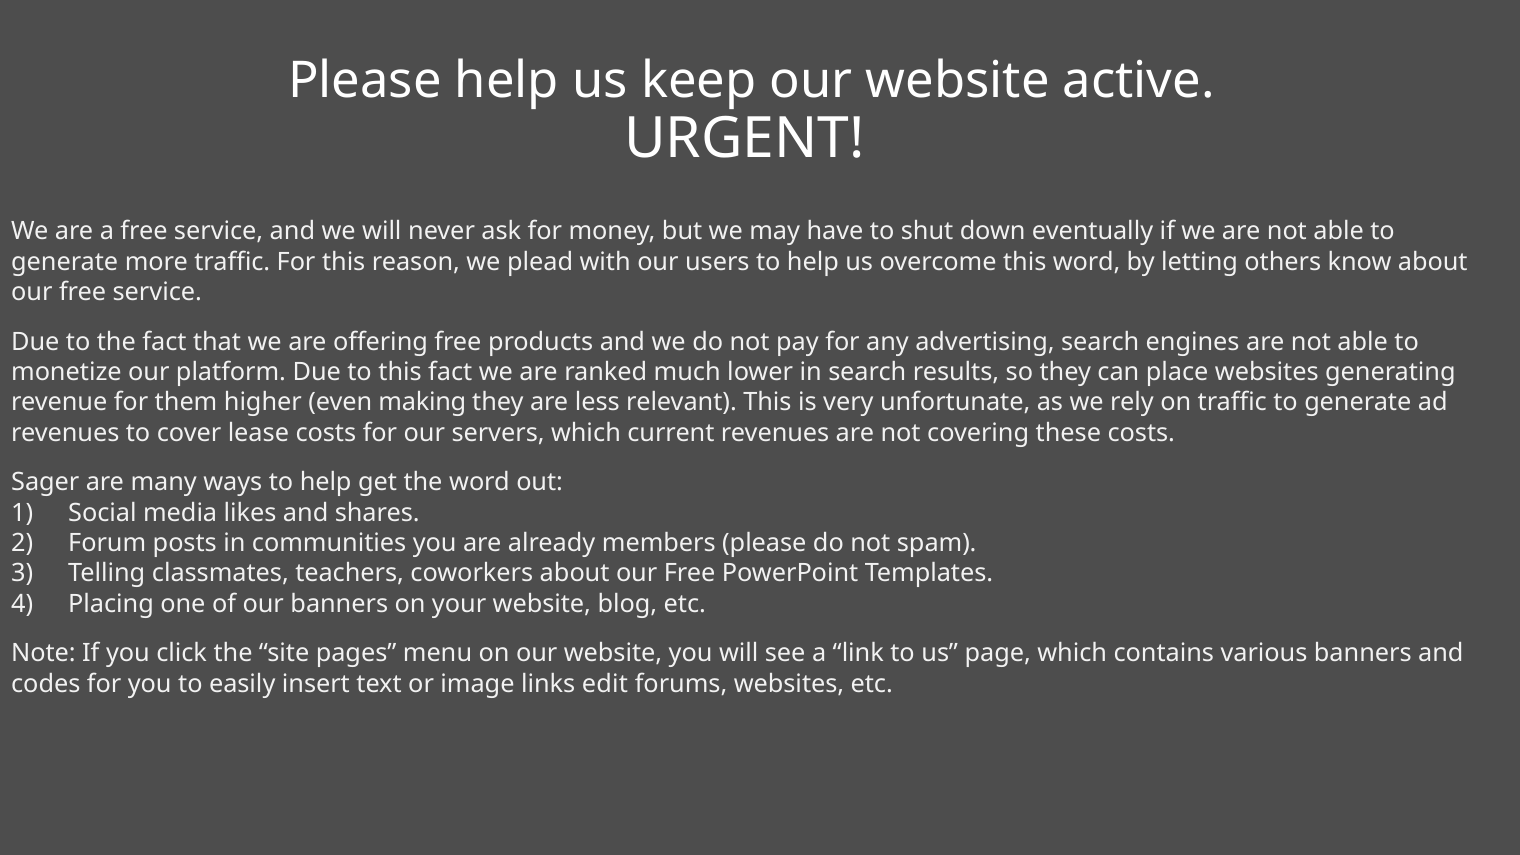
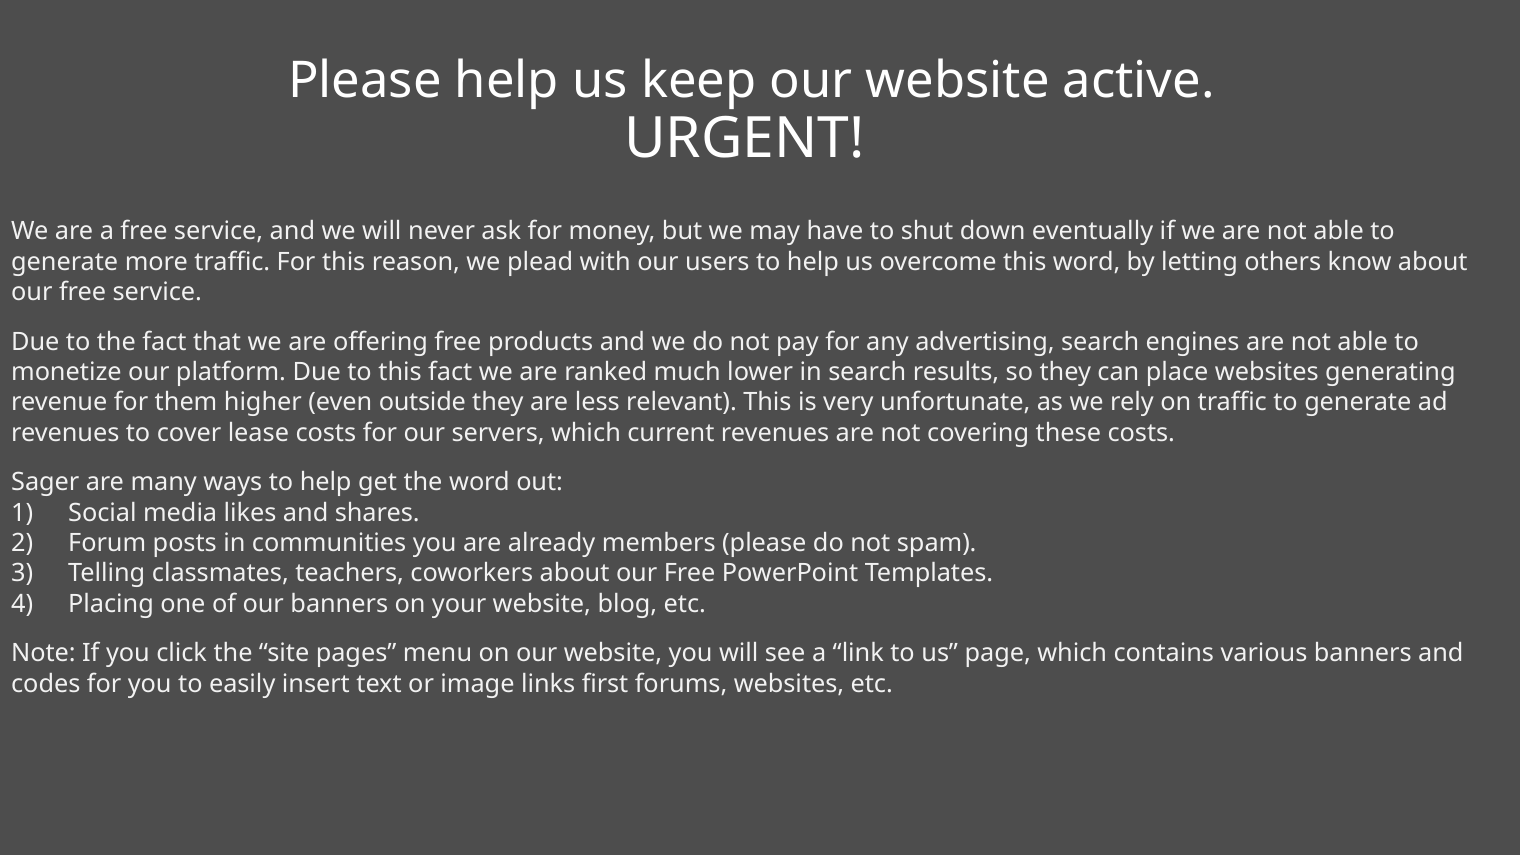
making: making -> outside
edit: edit -> first
